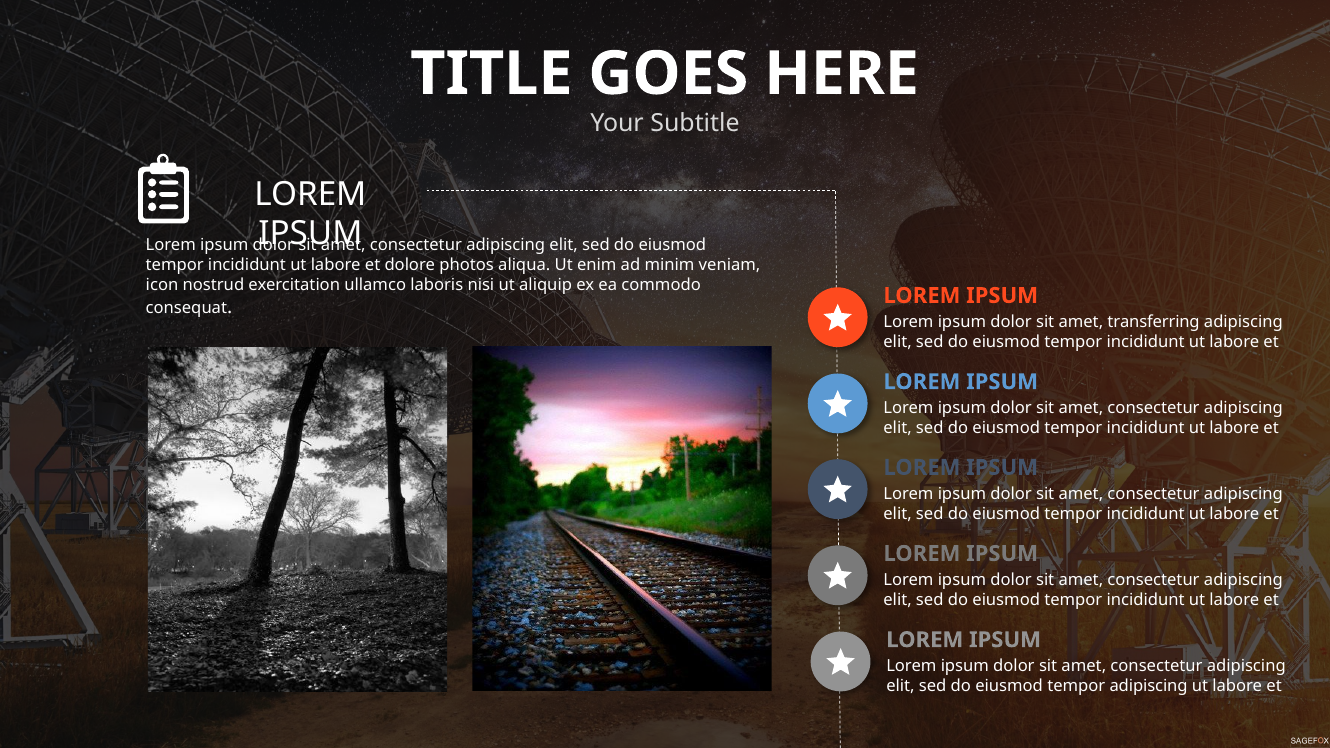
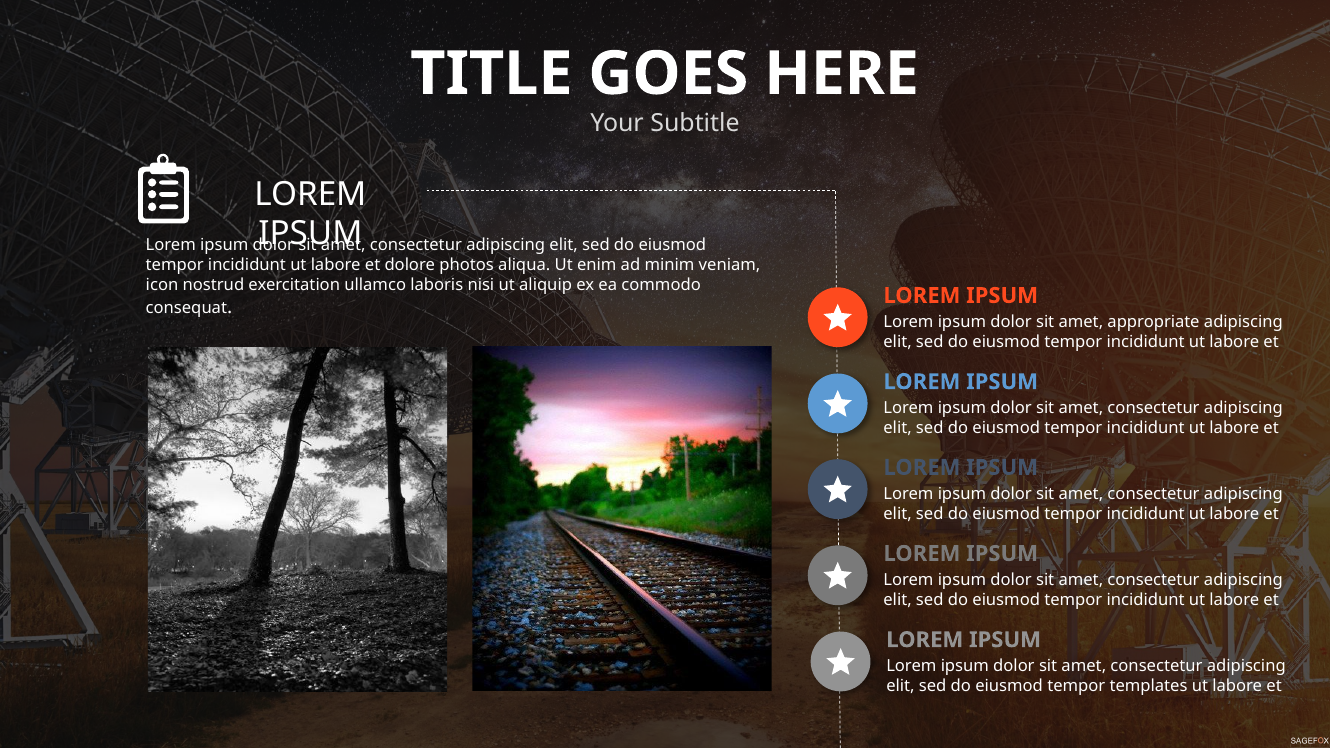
transferring: transferring -> appropriate
tempor adipiscing: adipiscing -> templates
